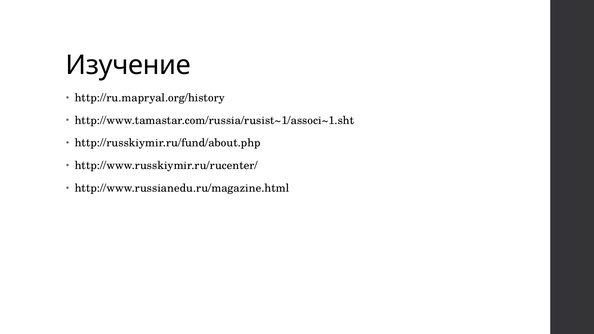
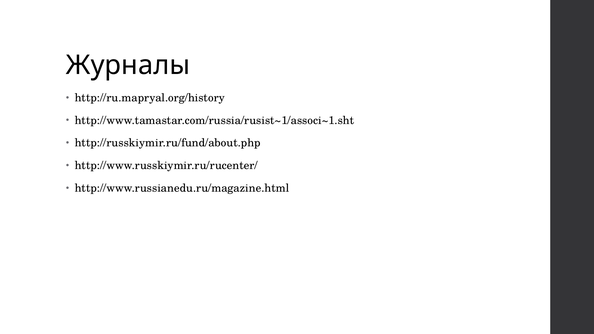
Изучение: Изучение -> Журналы
